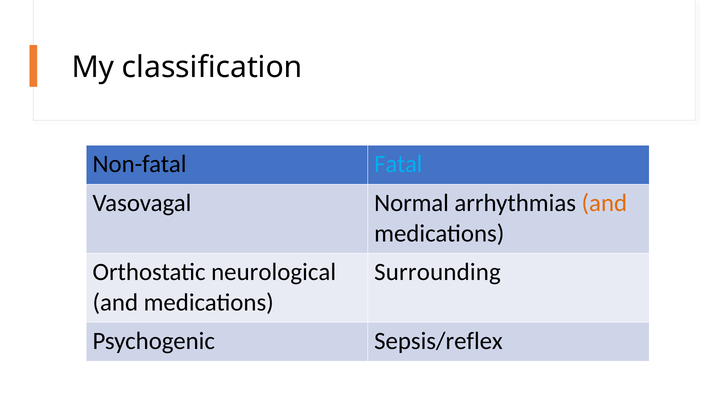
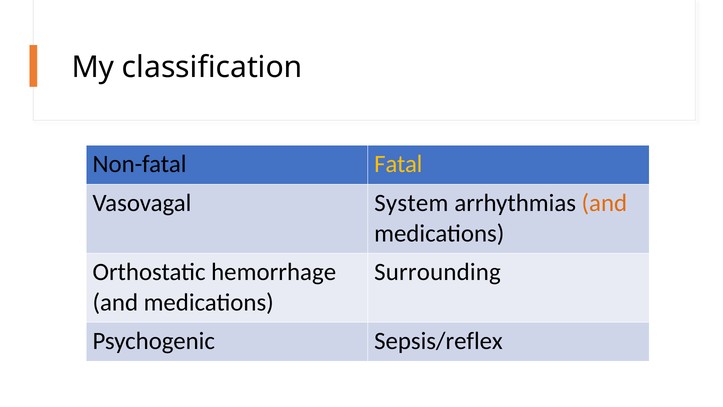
Fatal colour: light blue -> yellow
Normal: Normal -> System
neurological: neurological -> hemorrhage
